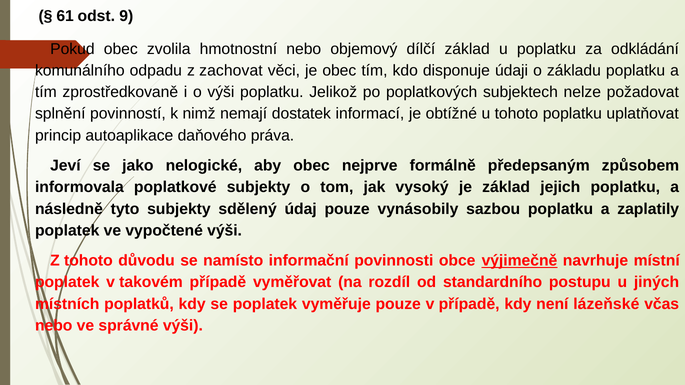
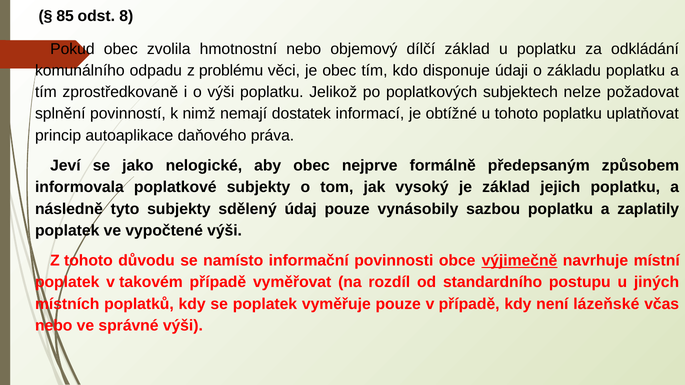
61: 61 -> 85
9: 9 -> 8
zachovat: zachovat -> problému
